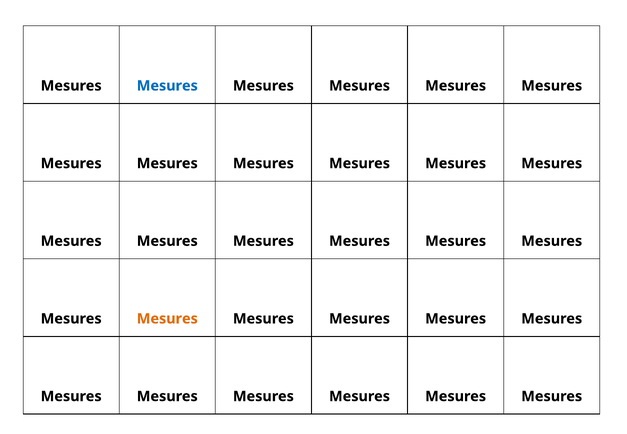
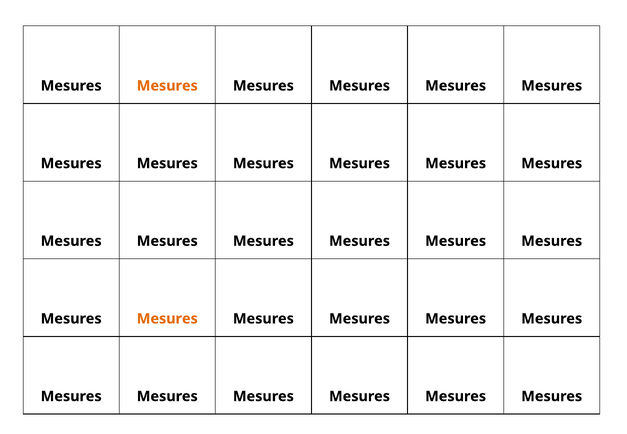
Mesures at (167, 86) colour: blue -> orange
